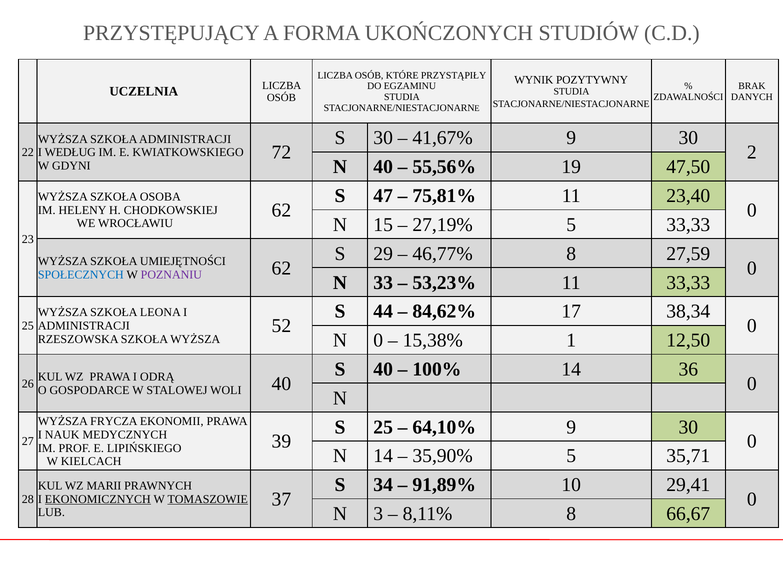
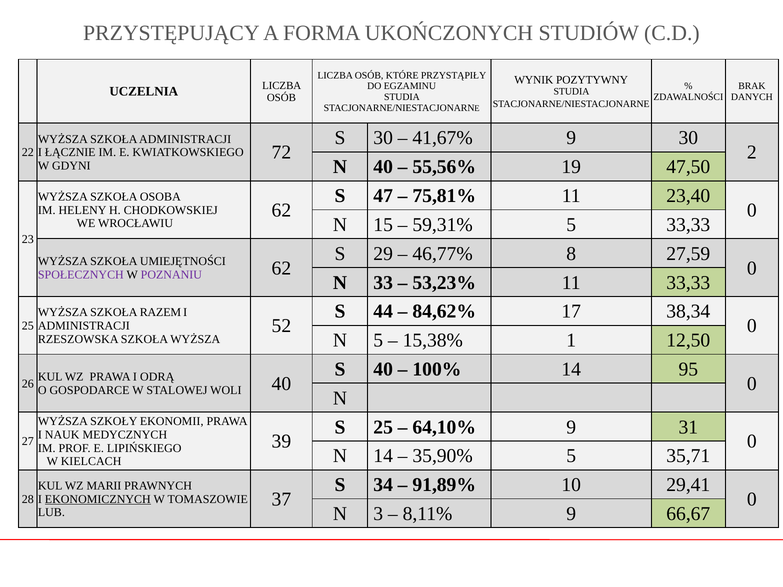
WEDŁUG: WEDŁUG -> ŁĄCZNIE
27,19%: 27,19% -> 59,31%
SPOŁECZNYCH colour: blue -> purple
LEONA: LEONA -> RAZEM
N 0: 0 -> 5
36: 36 -> 95
FRYCZA: FRYCZA -> SZKOŁY
64,10% 9 30: 30 -> 31
TOMASZOWIE underline: present -> none
8,11% 8: 8 -> 9
